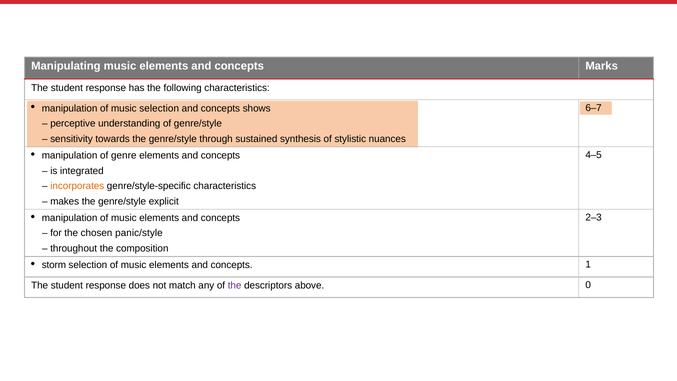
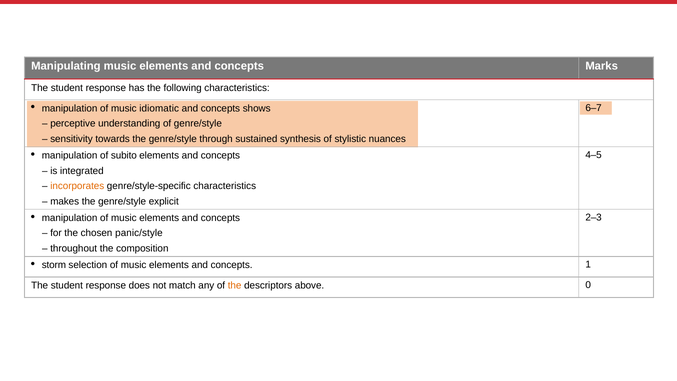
music selection: selection -> idiomatic
genre: genre -> subito
the at (235, 286) colour: purple -> orange
